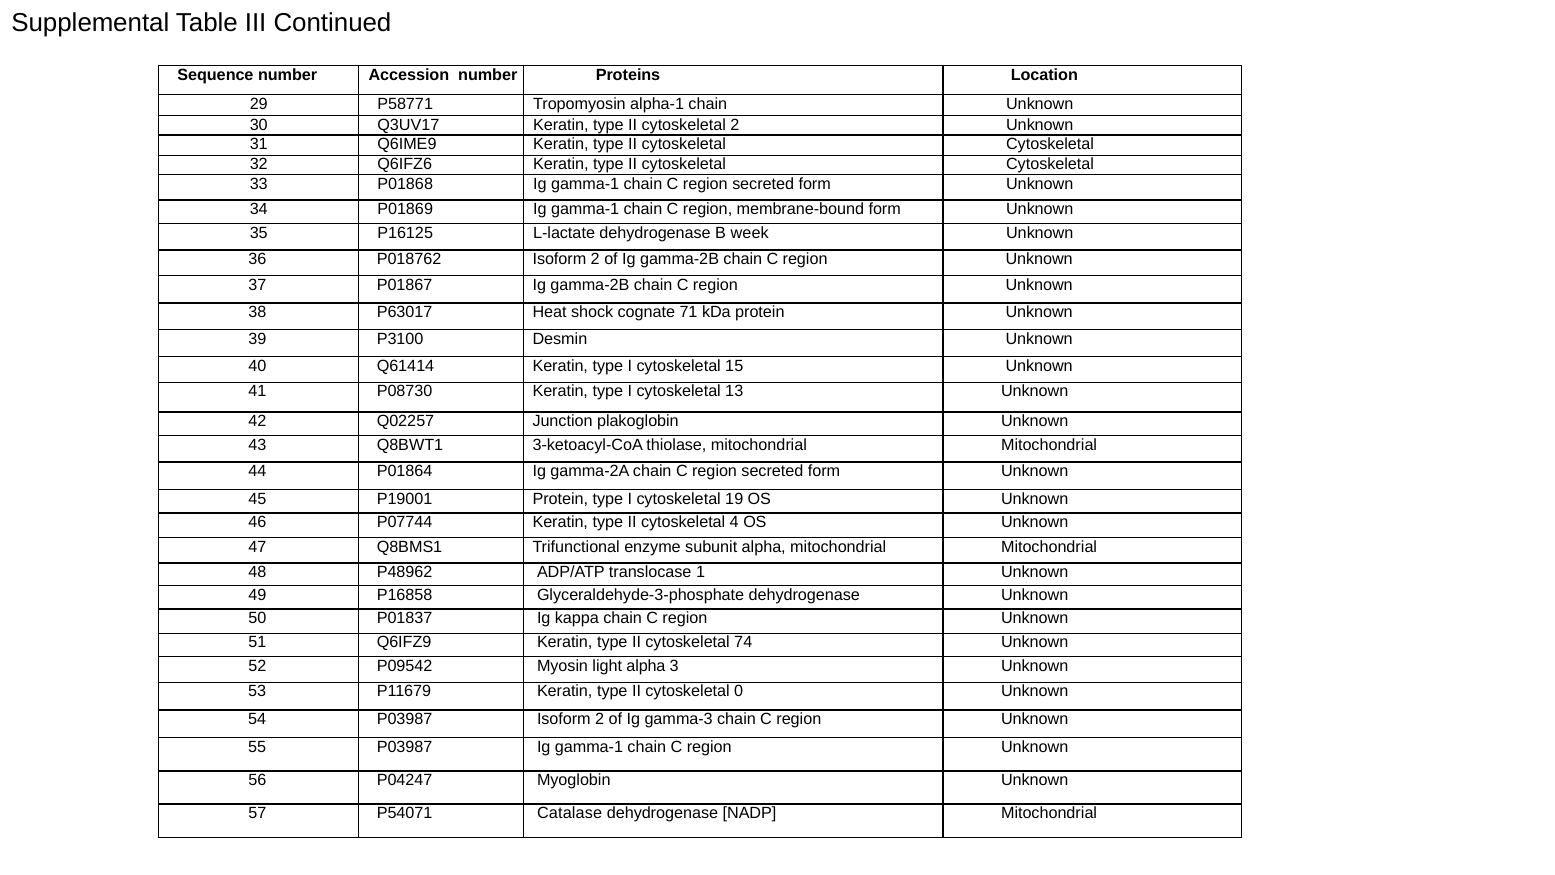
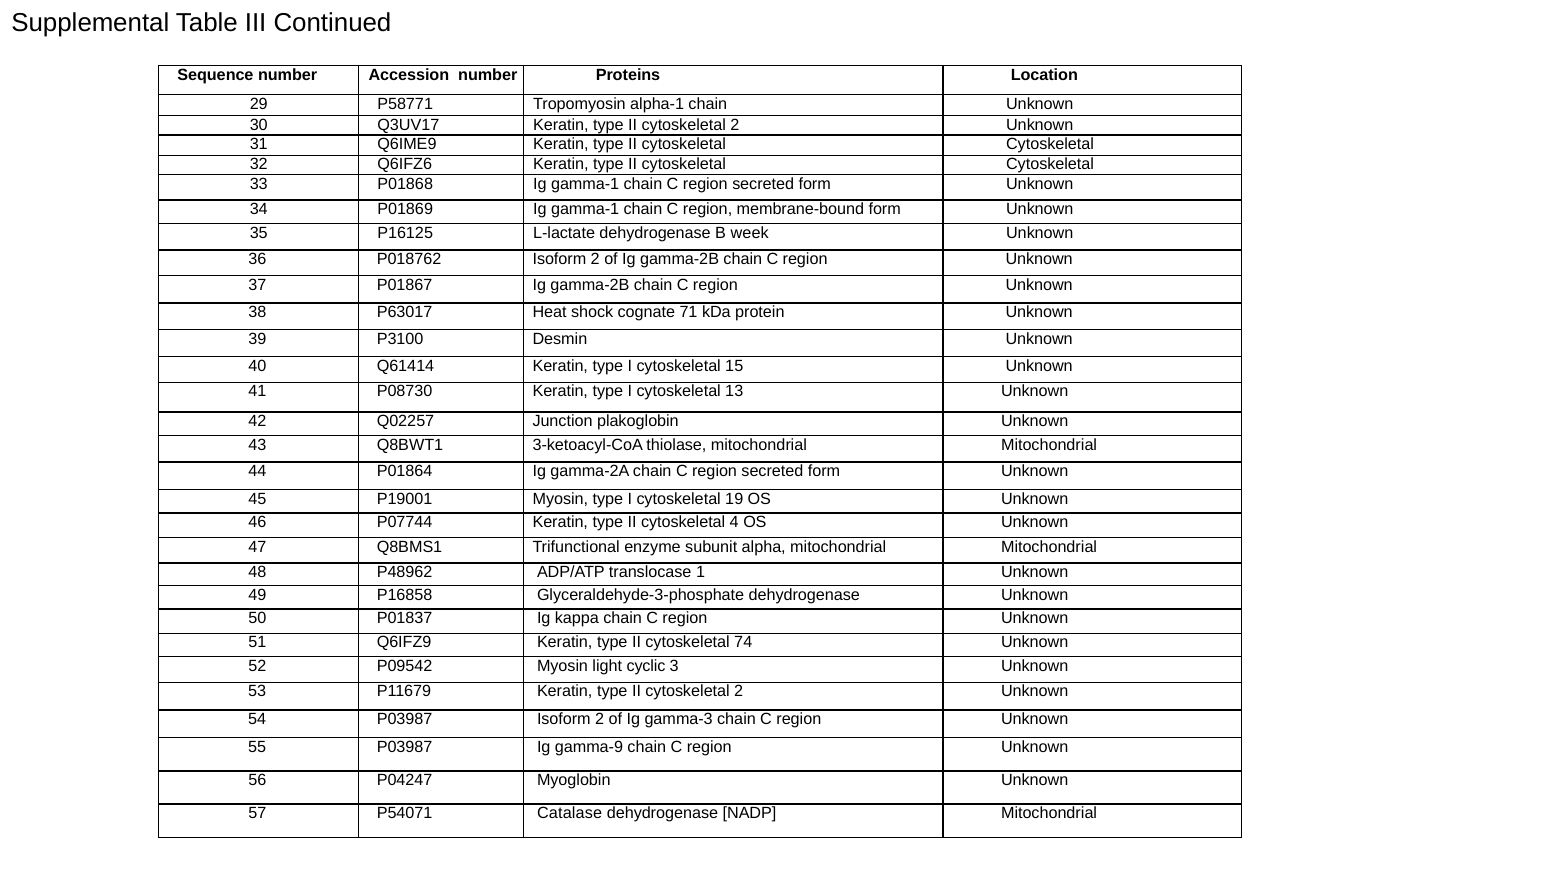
P19001 Protein: Protein -> Myosin
light alpha: alpha -> cyclic
0 at (739, 691): 0 -> 2
P03987 Ig gamma-1: gamma-1 -> gamma-9
